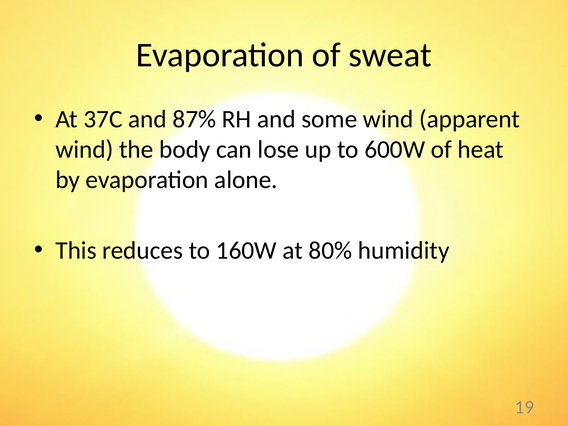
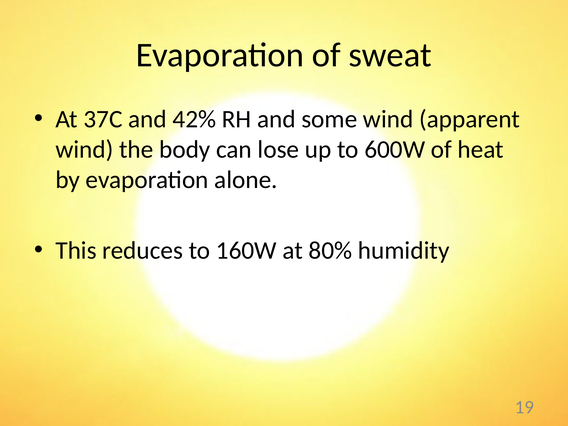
87%: 87% -> 42%
